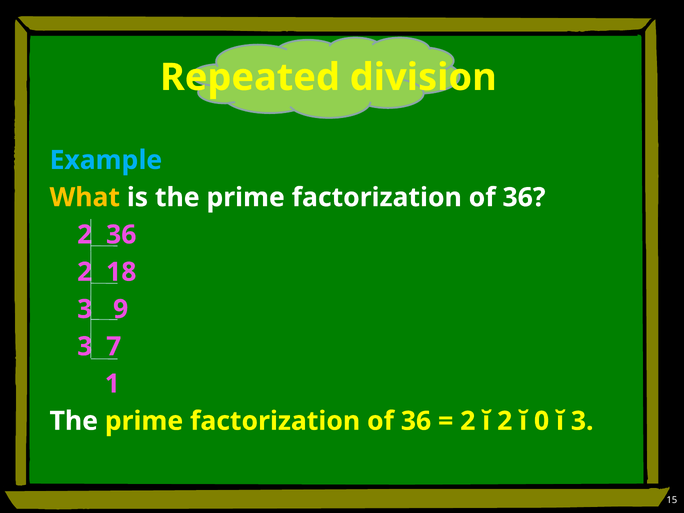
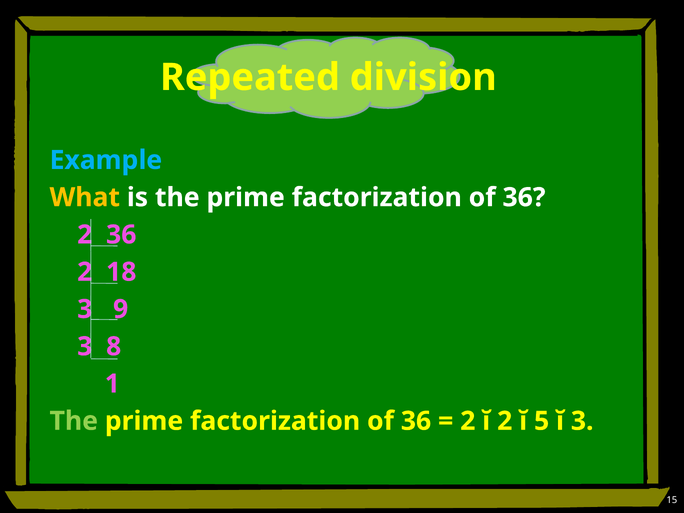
7: 7 -> 8
The at (74, 421) colour: white -> light green
0: 0 -> 5
